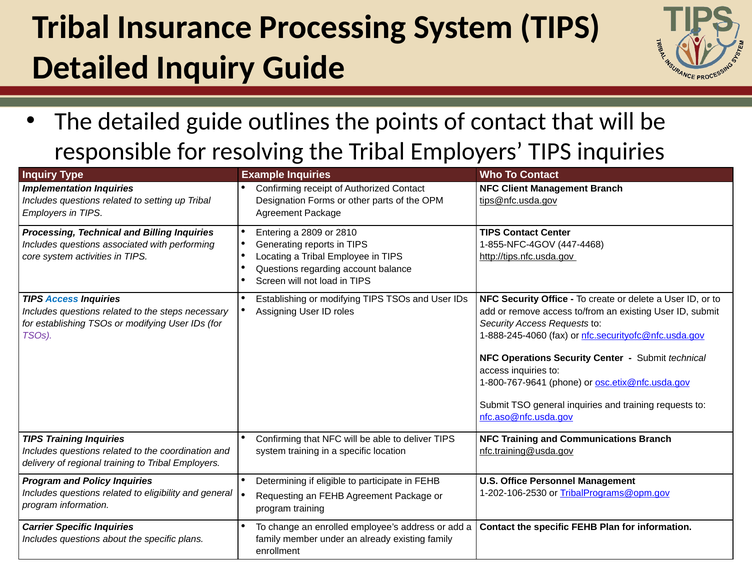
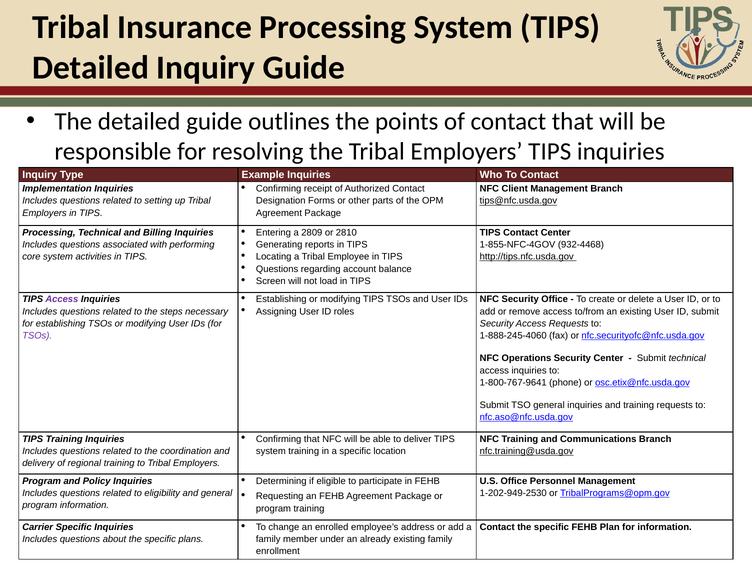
447-4468: 447-4468 -> 932-4468
Access at (62, 299) colour: blue -> purple
1-202-106-2530: 1-202-106-2530 -> 1-202-949-2530
